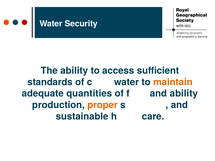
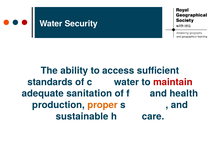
maintain colour: orange -> red
adequate quantities: quantities -> sanitation
and ability: ability -> health
